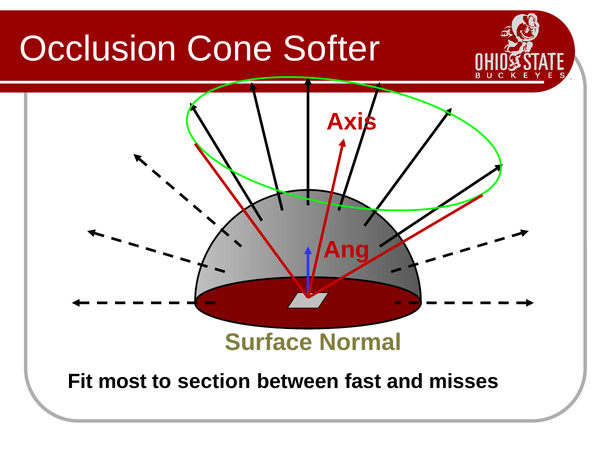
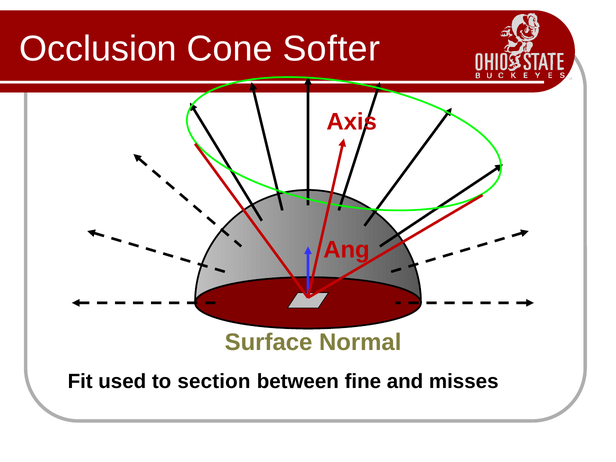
most: most -> used
fast: fast -> fine
